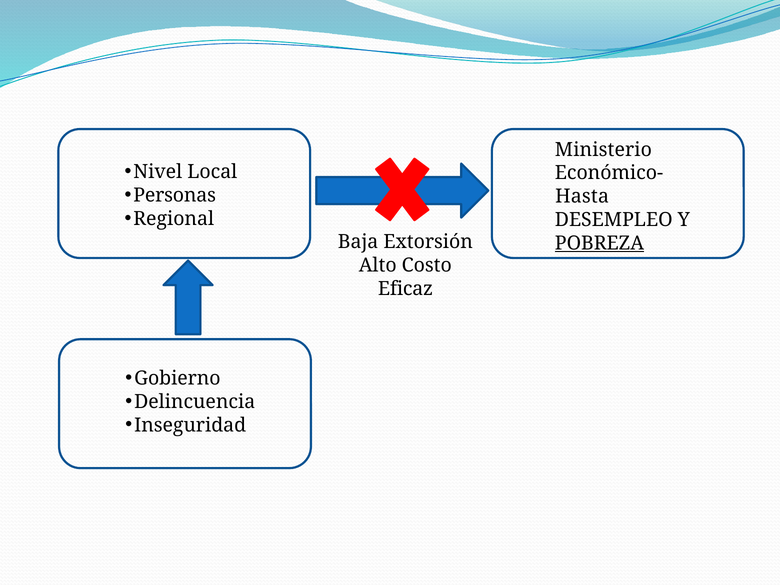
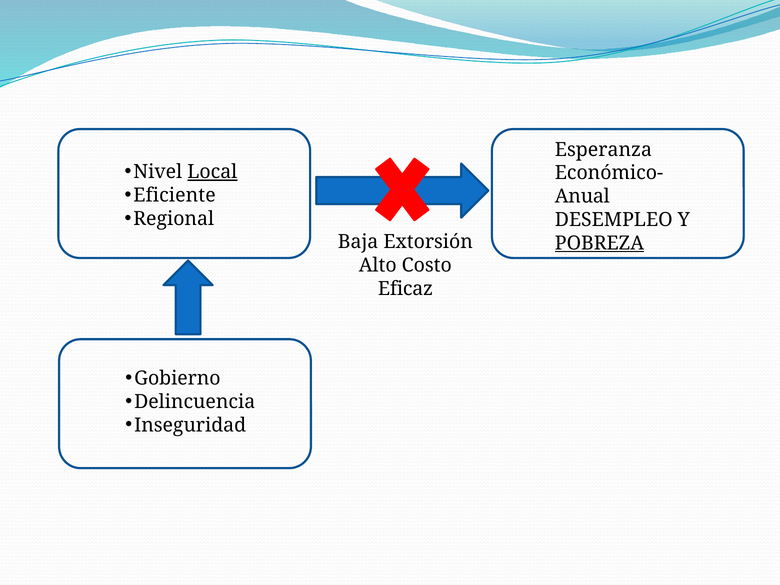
Ministerio: Ministerio -> Esperanza
Local underline: none -> present
Personas: Personas -> Eficiente
Hasta: Hasta -> Anual
